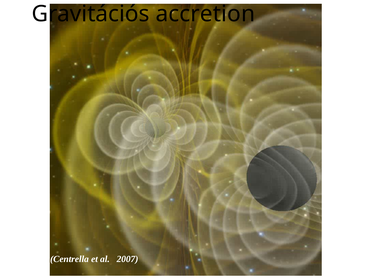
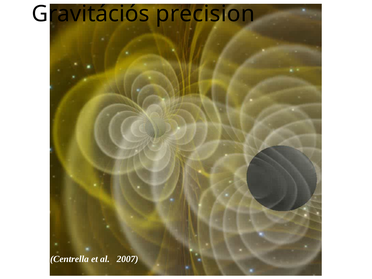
accretion: accretion -> precision
